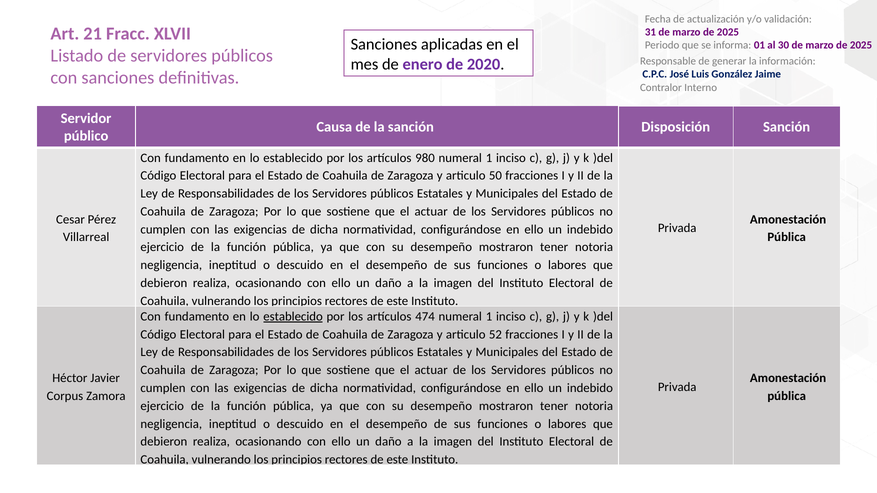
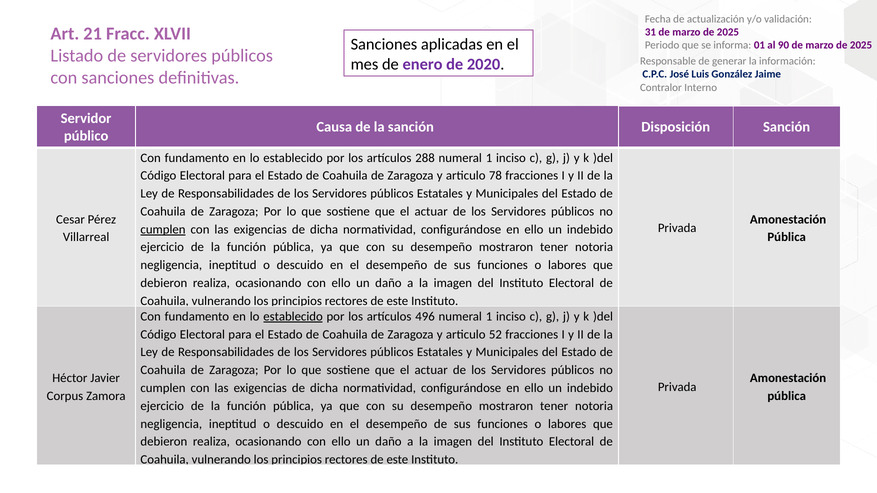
30: 30 -> 90
980: 980 -> 288
50: 50 -> 78
cumplen at (163, 230) underline: none -> present
474: 474 -> 496
